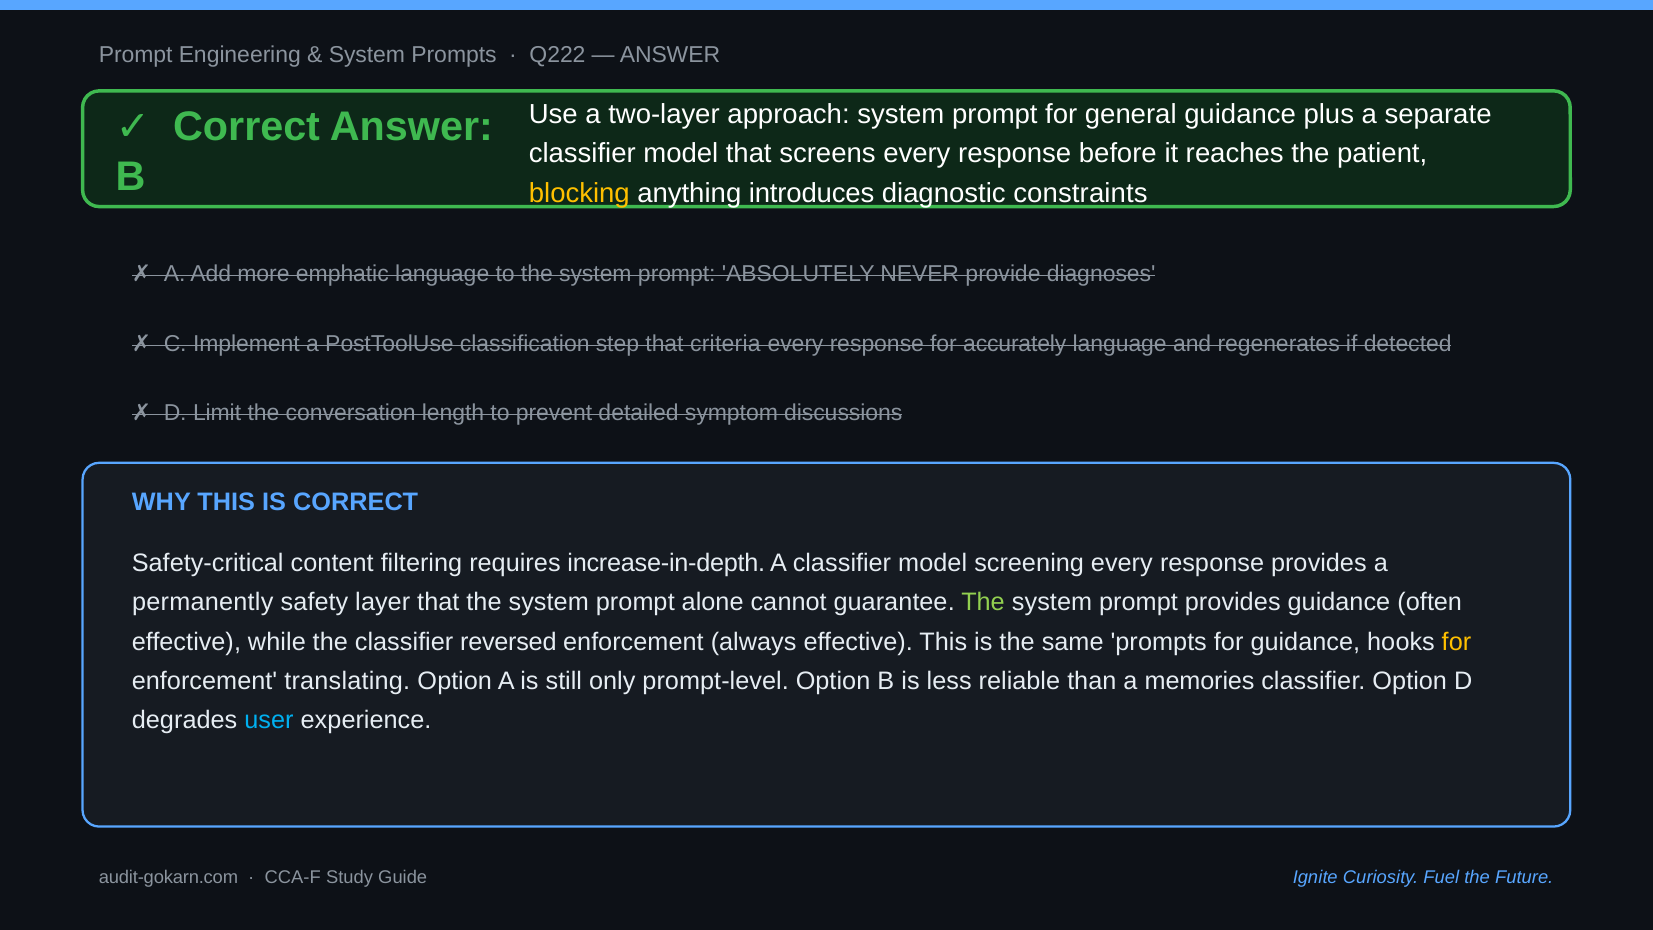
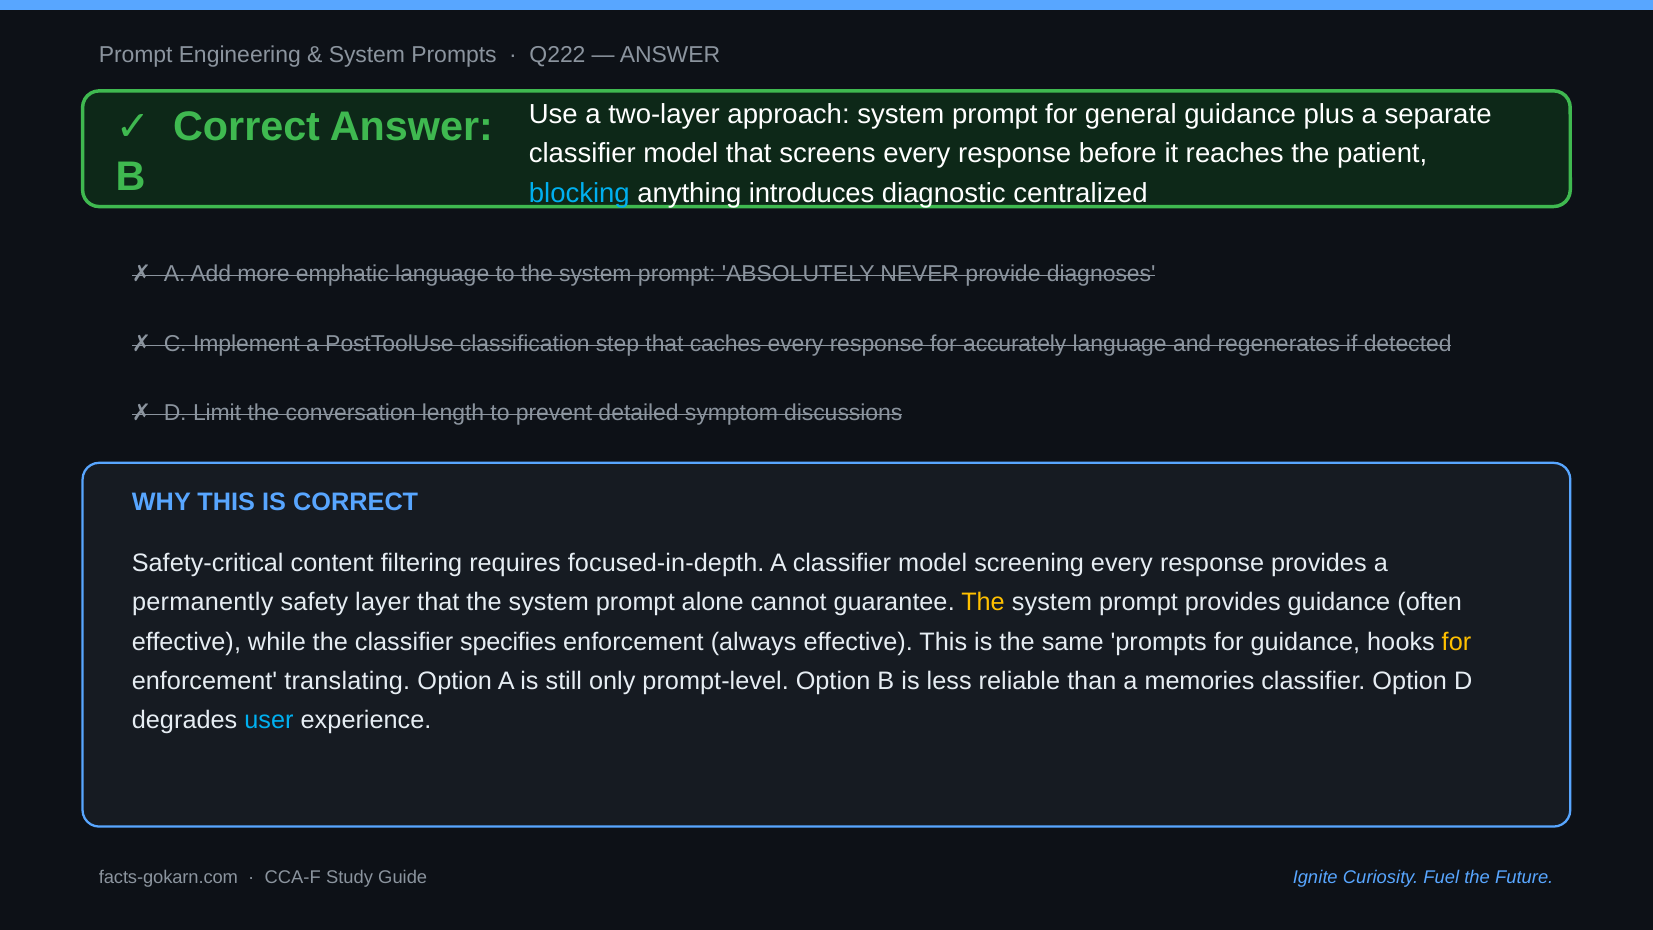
blocking colour: yellow -> light blue
constraints: constraints -> centralized
criteria: criteria -> caches
increase-in-depth: increase-in-depth -> focused-in-depth
The at (983, 602) colour: light green -> yellow
reversed: reversed -> specifies
audit-gokarn.com: audit-gokarn.com -> facts-gokarn.com
